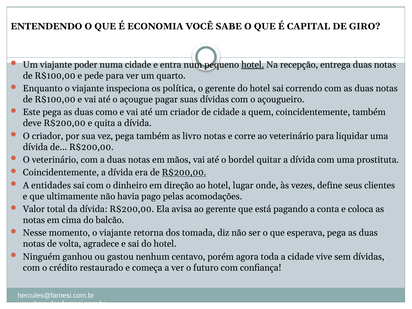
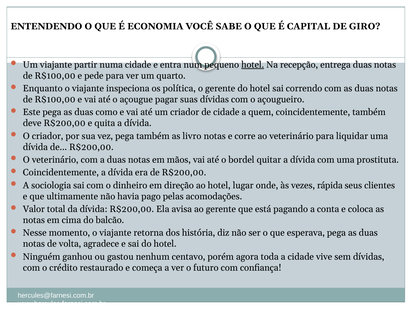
poder: poder -> partir
R$200,00 at (184, 173) underline: present -> none
entidades: entidades -> sociologia
define: define -> rápida
tomada: tomada -> história
